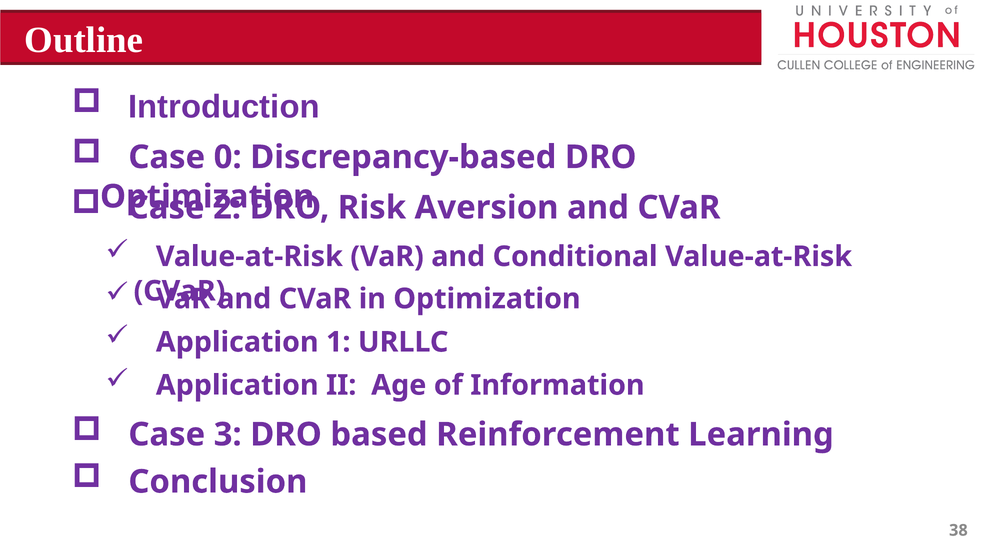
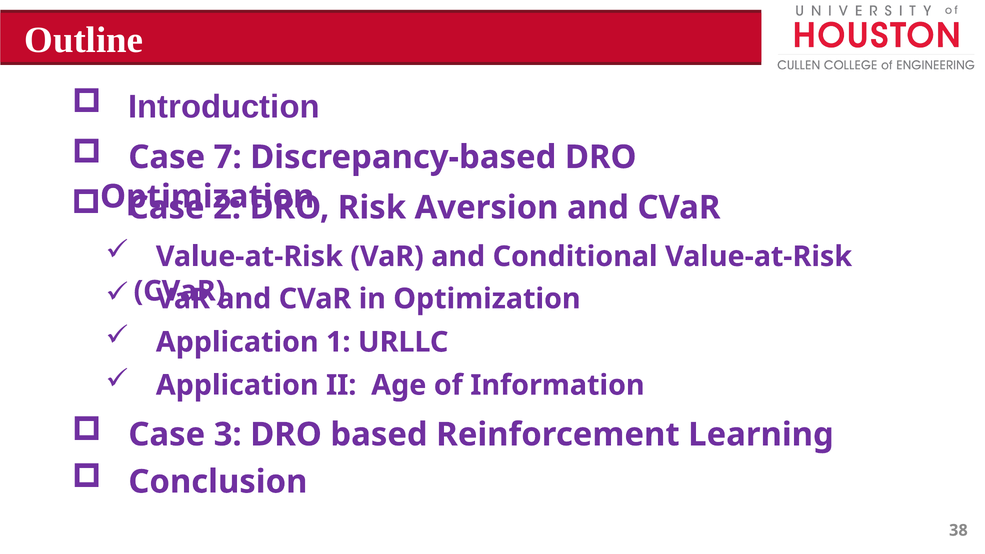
0: 0 -> 7
